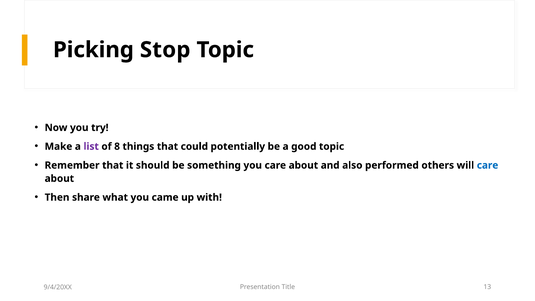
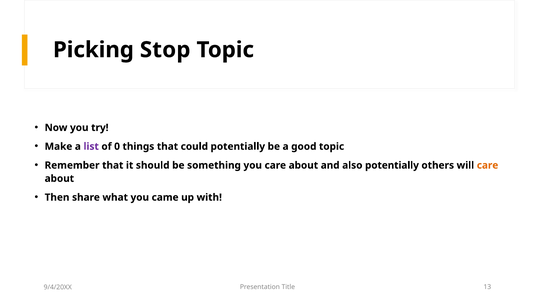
8: 8 -> 0
also performed: performed -> potentially
care at (488, 165) colour: blue -> orange
